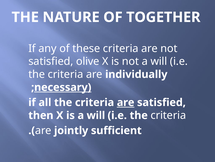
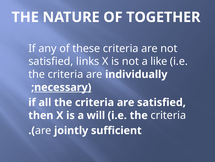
olive: olive -> links
not a will: will -> like
are at (126, 102) underline: present -> none
